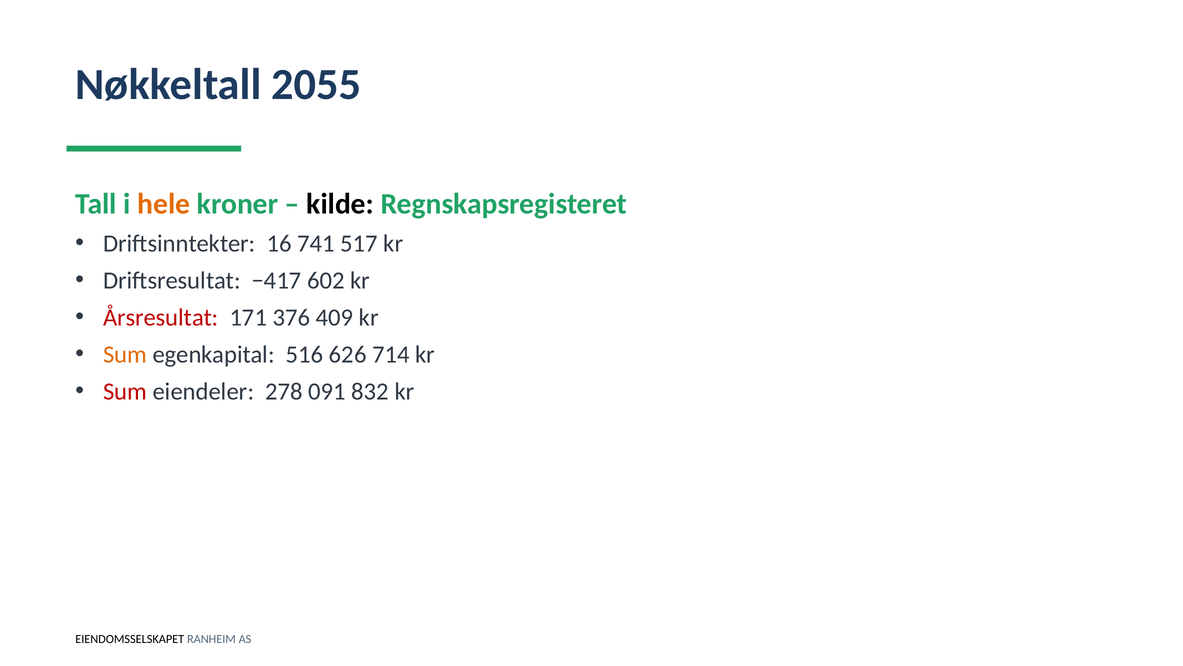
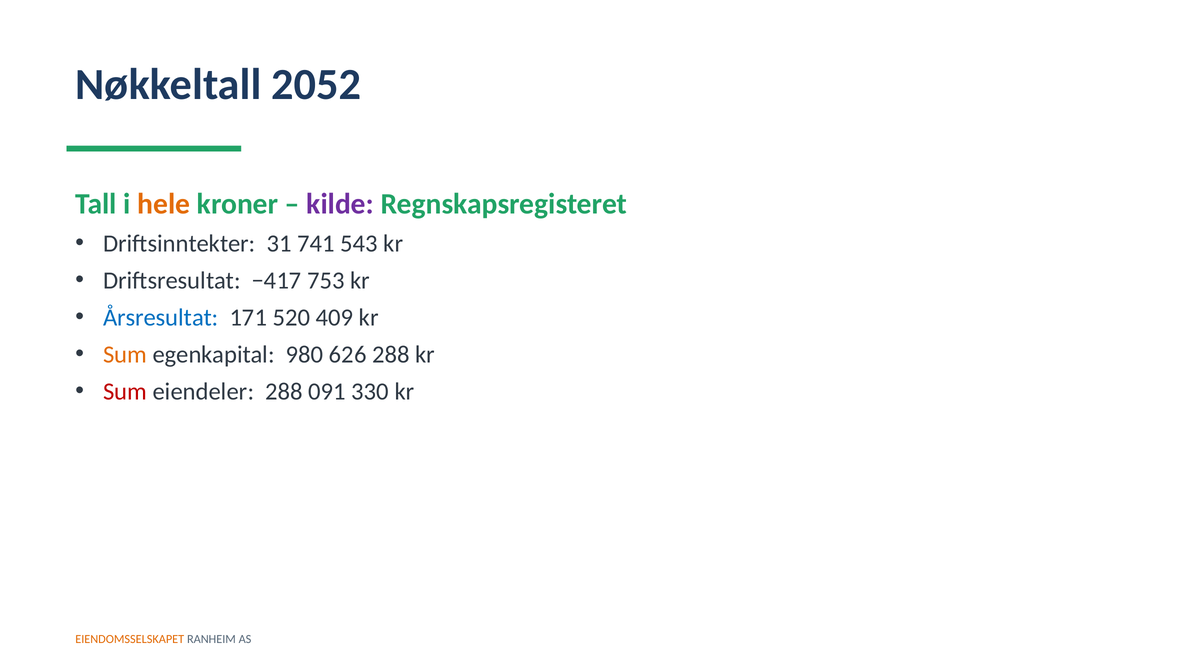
2055: 2055 -> 2052
kilde colour: black -> purple
16: 16 -> 31
517: 517 -> 543
602: 602 -> 753
Årsresultat colour: red -> blue
376: 376 -> 520
516: 516 -> 980
626 714: 714 -> 288
eiendeler 278: 278 -> 288
832: 832 -> 330
EIENDOMSSELSKAPET colour: black -> orange
